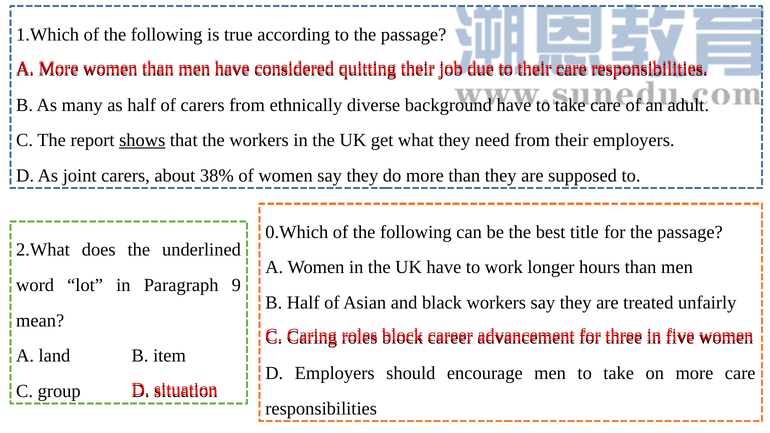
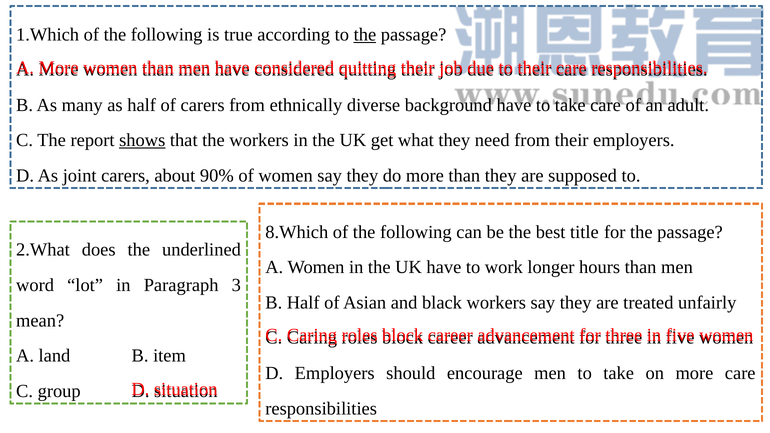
the at (365, 34) underline: none -> present
38%: 38% -> 90%
0.Which: 0.Which -> 8.Which
9: 9 -> 3
